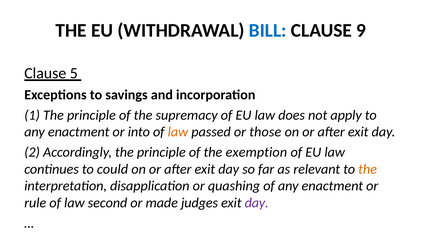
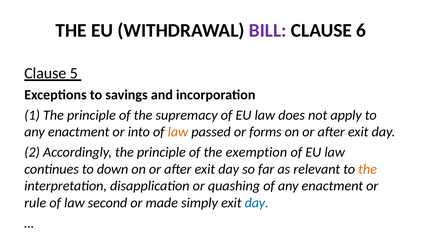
BILL colour: blue -> purple
9: 9 -> 6
those: those -> forms
could: could -> down
judges: judges -> simply
day at (257, 203) colour: purple -> blue
